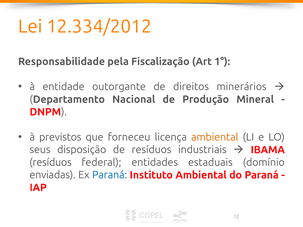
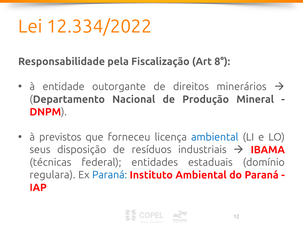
12.334/2012: 12.334/2012 -> 12.334/2022
1°: 1° -> 8°
ambiental at (215, 137) colour: orange -> blue
resíduos at (51, 163): resíduos -> técnicas
enviadas: enviadas -> regulara
